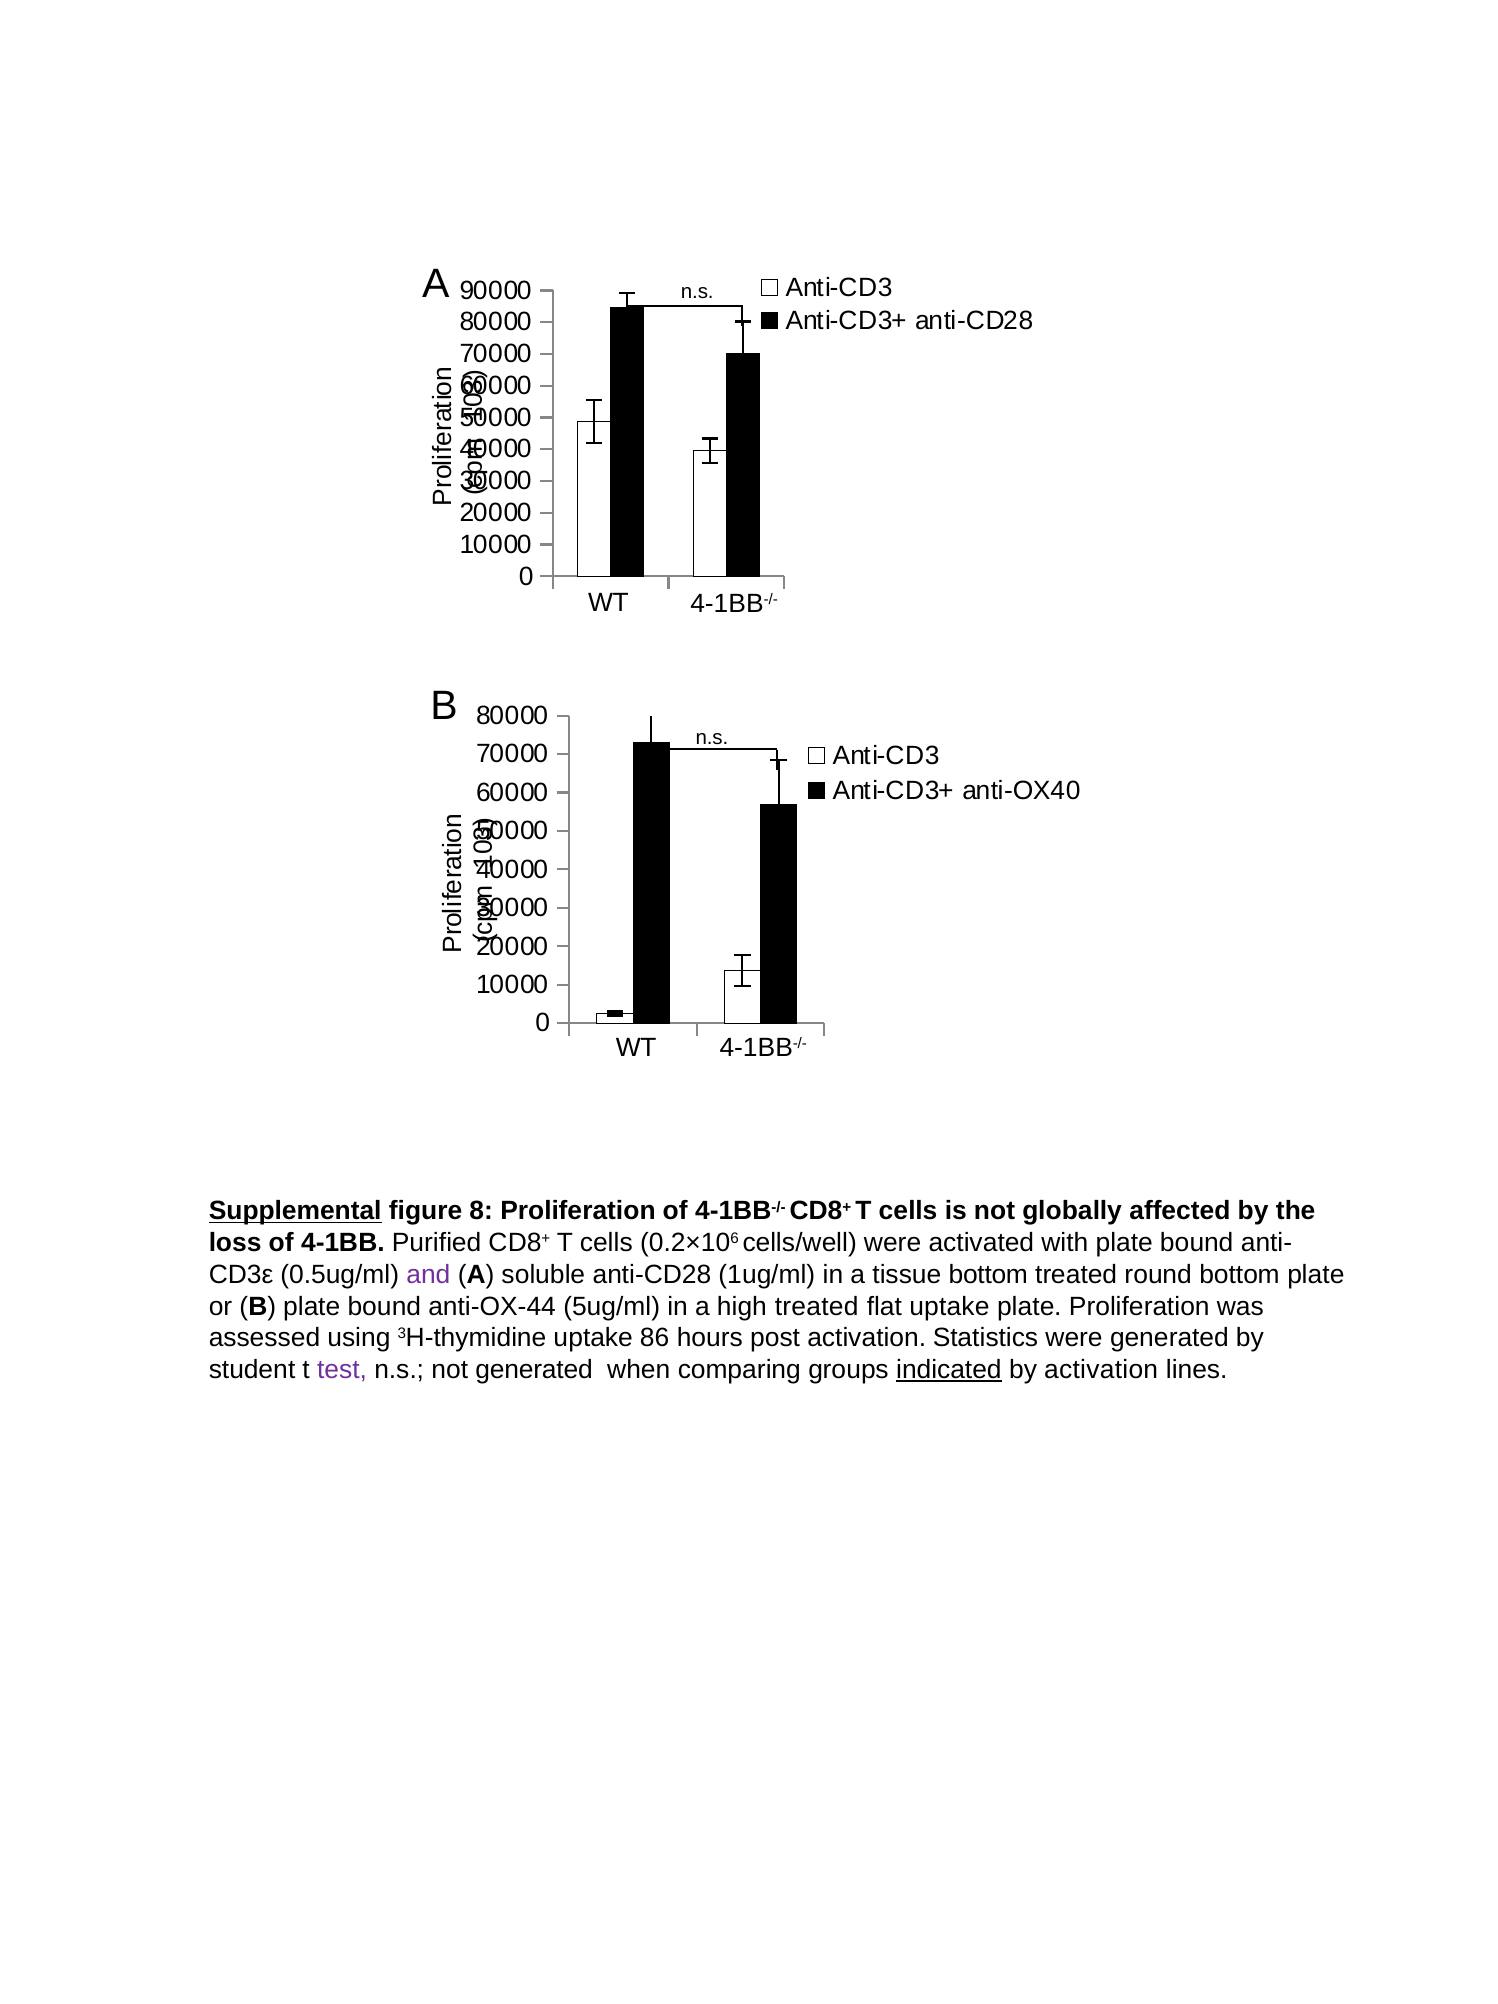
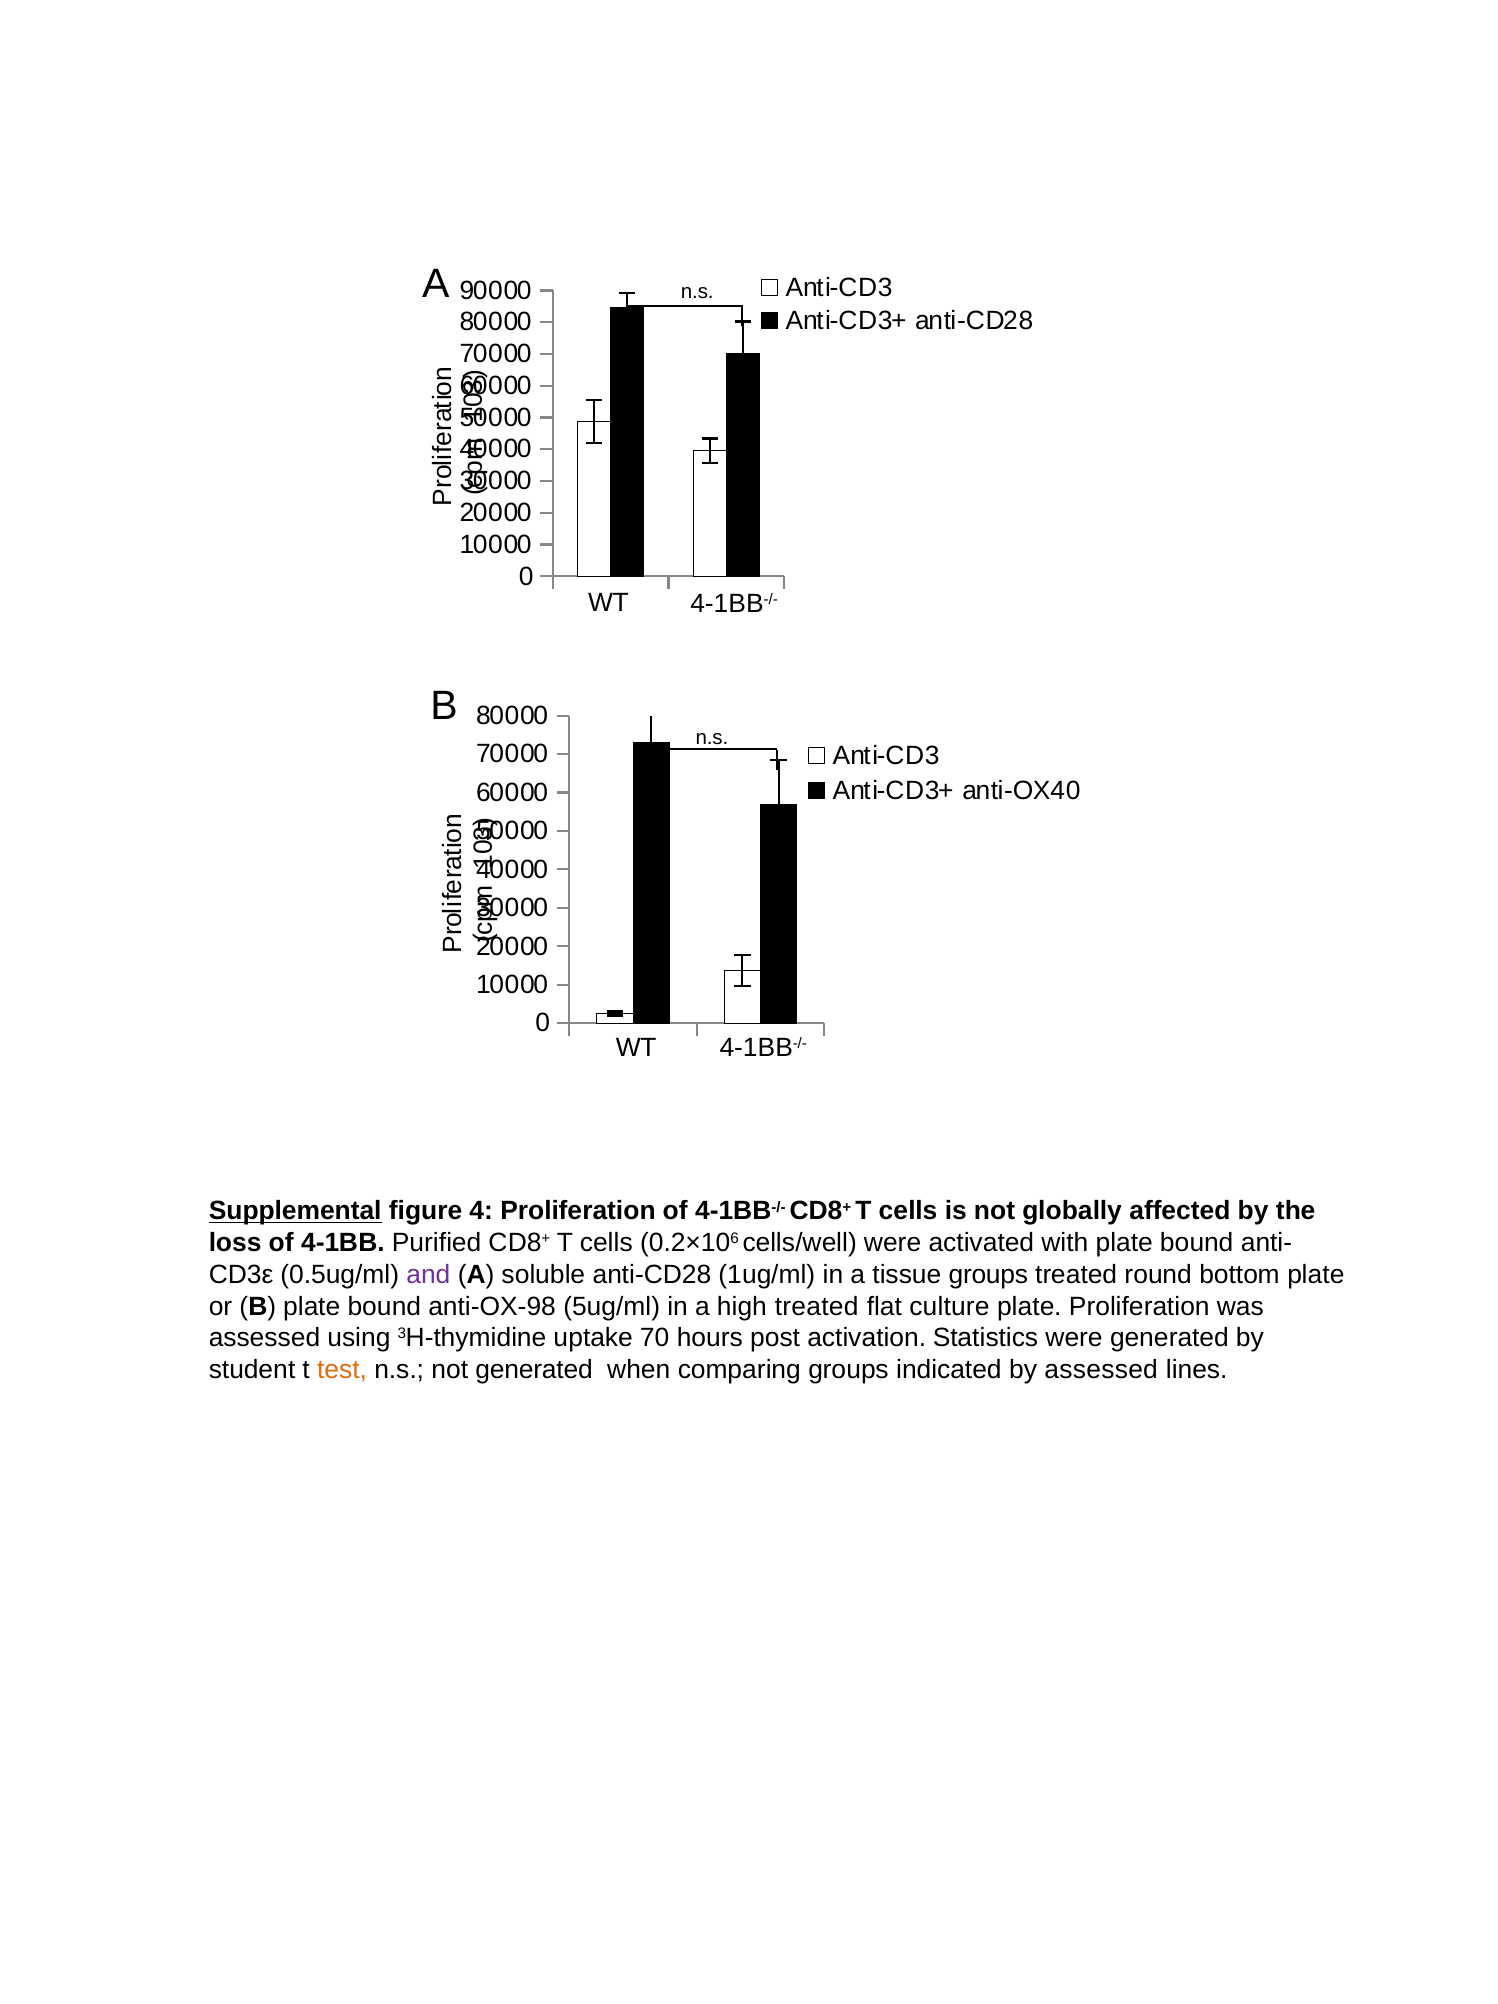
8: 8 -> 4
tissue bottom: bottom -> groups
anti-OX-44: anti-OX-44 -> anti-OX-98
flat uptake: uptake -> culture
86: 86 -> 70
test colour: purple -> orange
indicated underline: present -> none
by activation: activation -> assessed
